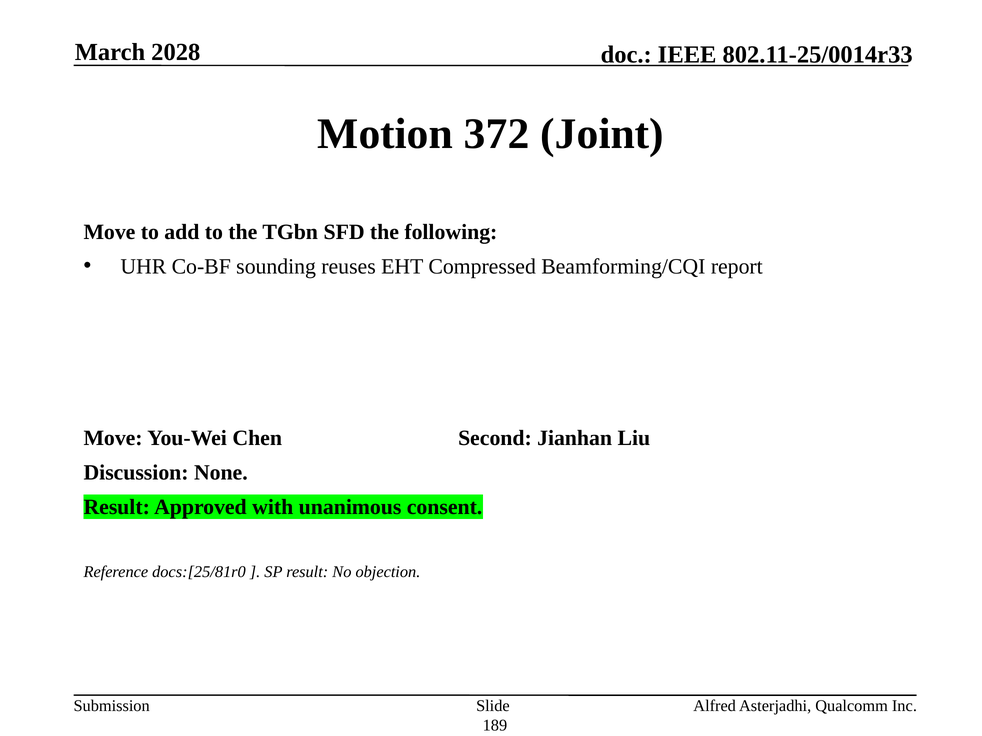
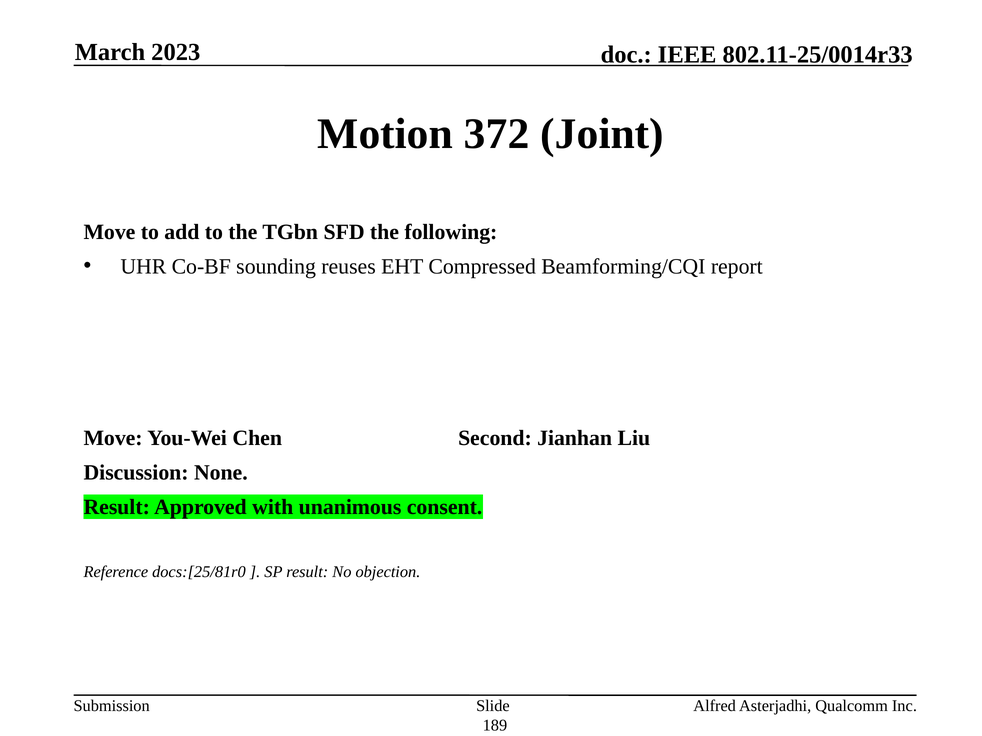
2028: 2028 -> 2023
